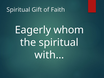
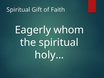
with…: with… -> holy…
